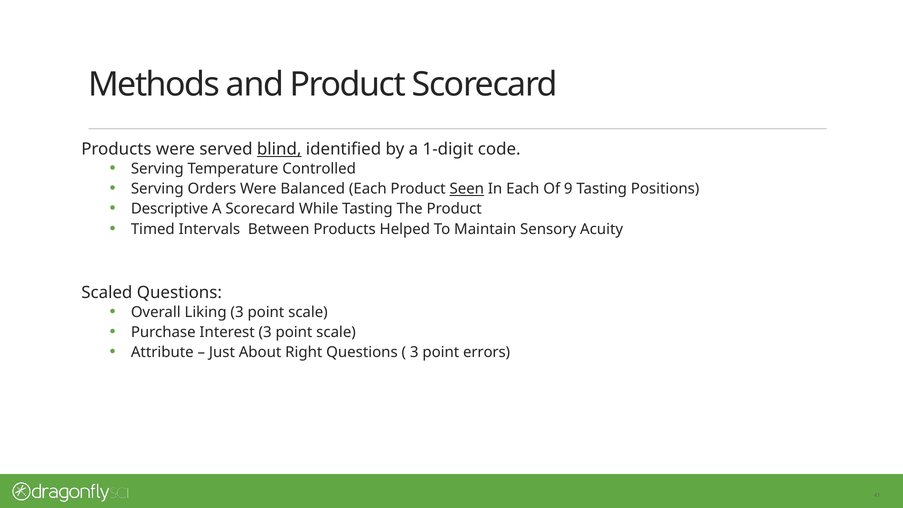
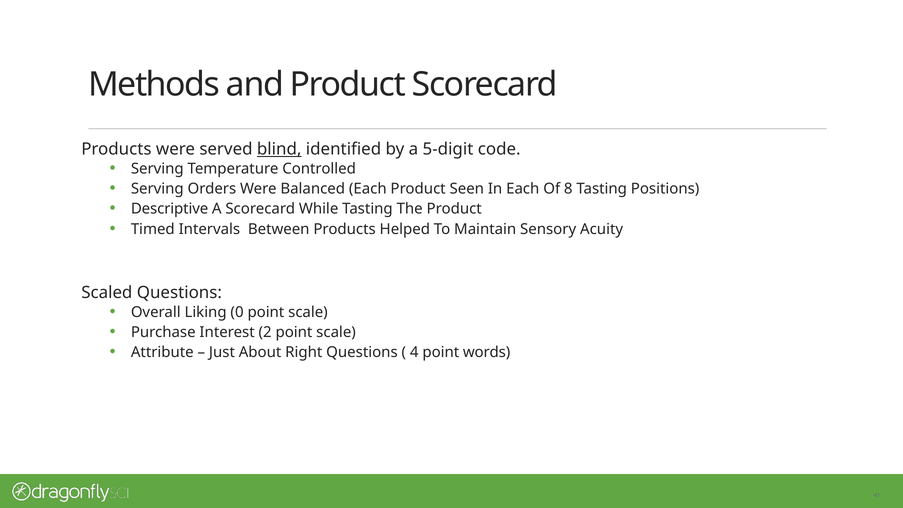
1-digit: 1-digit -> 5-digit
Seen underline: present -> none
9: 9 -> 8
Liking 3: 3 -> 0
Interest 3: 3 -> 2
3 at (414, 352): 3 -> 4
errors: errors -> words
